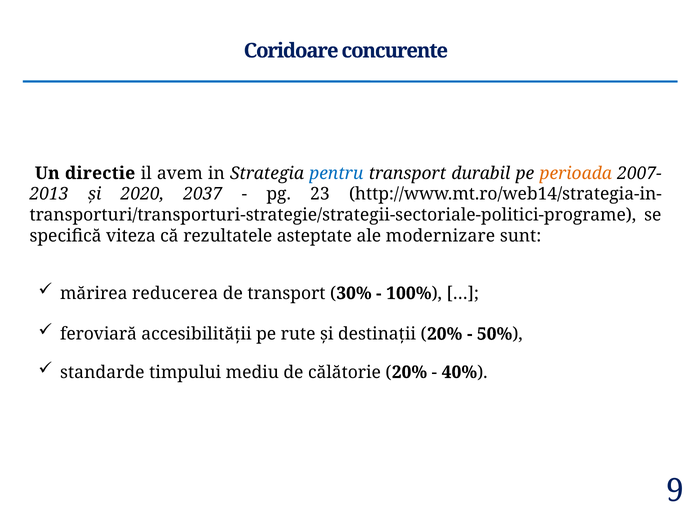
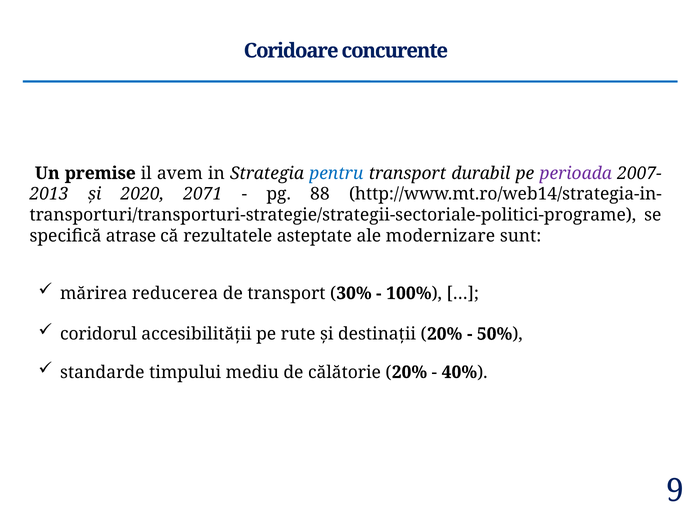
directie: directie -> premise
perioada colour: orange -> purple
2037: 2037 -> 2071
23: 23 -> 88
viteza: viteza -> atrase
feroviară: feroviară -> coridorul
